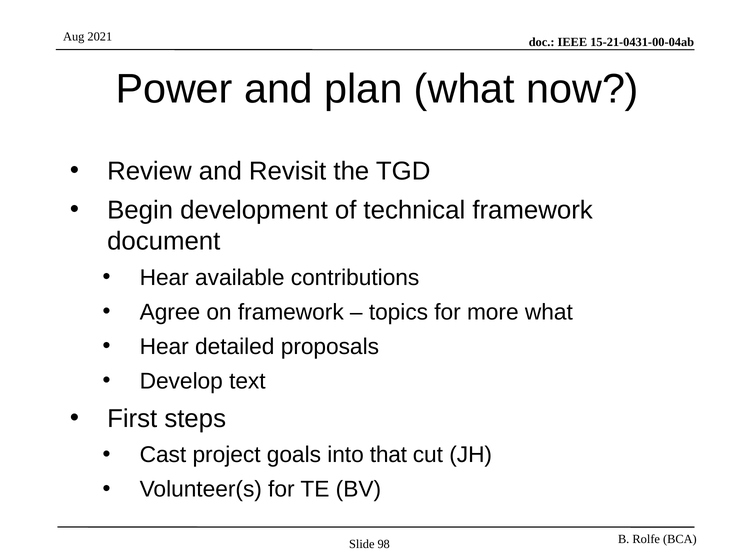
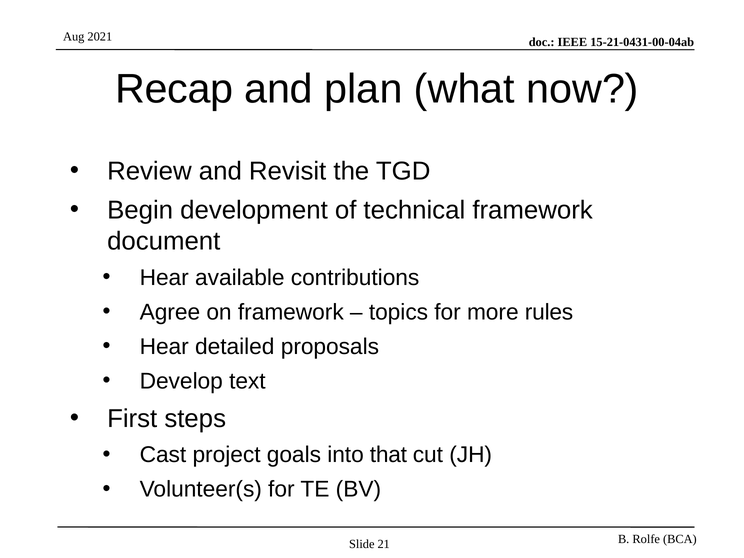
Power: Power -> Recap
more what: what -> rules
98: 98 -> 21
